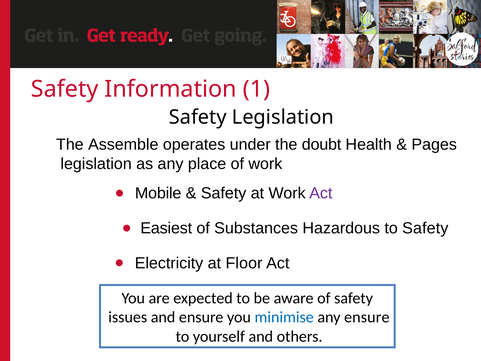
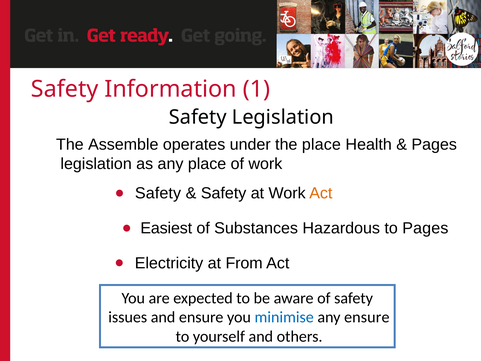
the doubt: doubt -> place
Mobile at (158, 193): Mobile -> Safety
Act at (321, 193) colour: purple -> orange
to Safety: Safety -> Pages
Floor: Floor -> From
